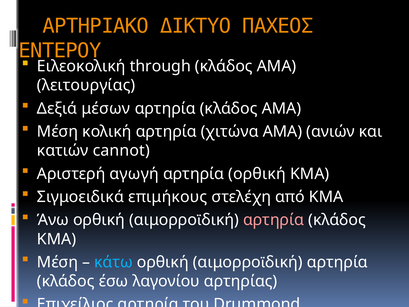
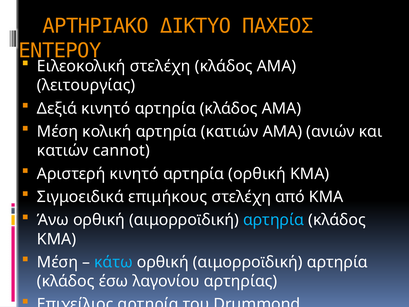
Ειλεοκολική through: through -> στελέχη
Δεξιά μέσων: μέσων -> κινητό
αρτηρία χιτώνα: χιτώνα -> κατιών
Αριστερή αγωγή: αγωγή -> κινητό
αρτηρία at (274, 220) colour: pink -> light blue
